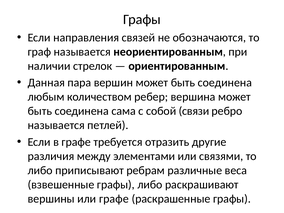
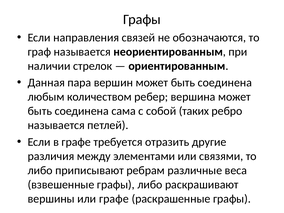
связи: связи -> таких
